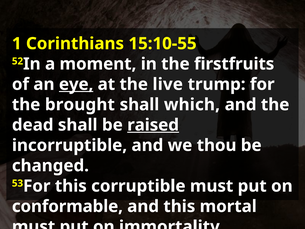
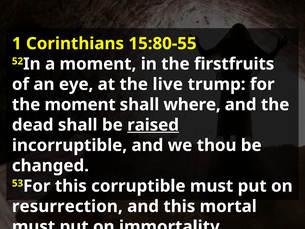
15:10-55: 15:10-55 -> 15:80-55
eye underline: present -> none
the brought: brought -> moment
which: which -> where
conformable: conformable -> resurrection
